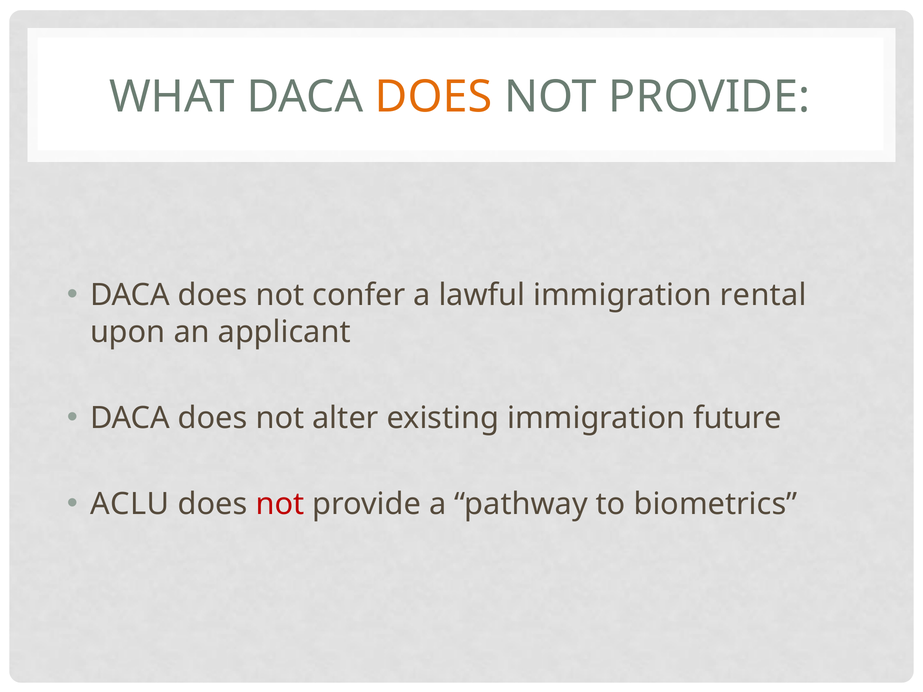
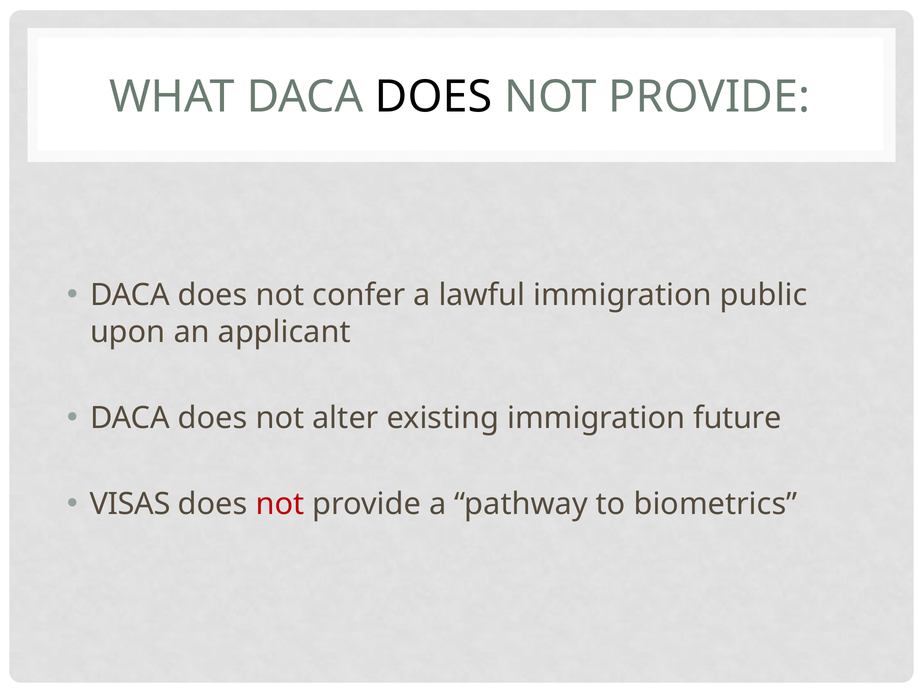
DOES at (434, 97) colour: orange -> black
rental: rental -> public
ACLU: ACLU -> VISAS
